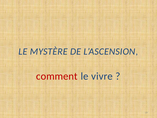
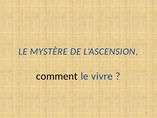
comment colour: red -> black
